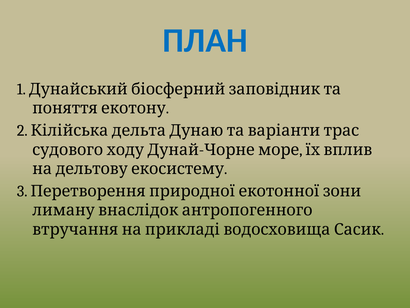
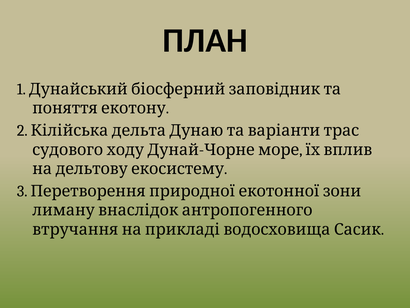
ПЛАН colour: blue -> black
